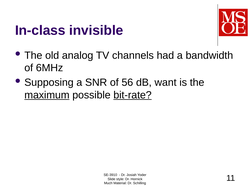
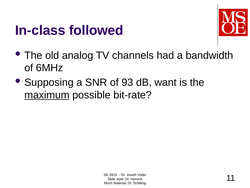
invisible: invisible -> followed
56: 56 -> 93
bit-rate underline: present -> none
